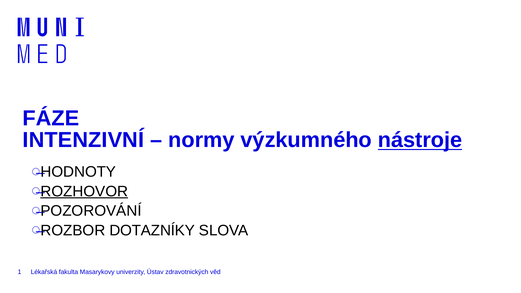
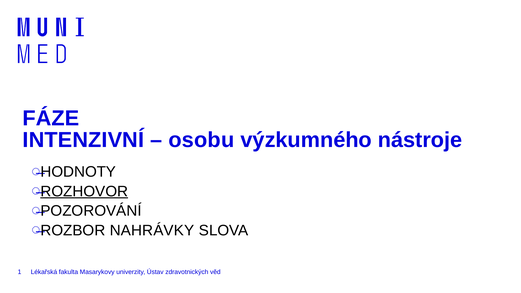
normy: normy -> osobu
nástroje underline: present -> none
DOTAZNÍKY: DOTAZNÍKY -> NAHRÁVKY
